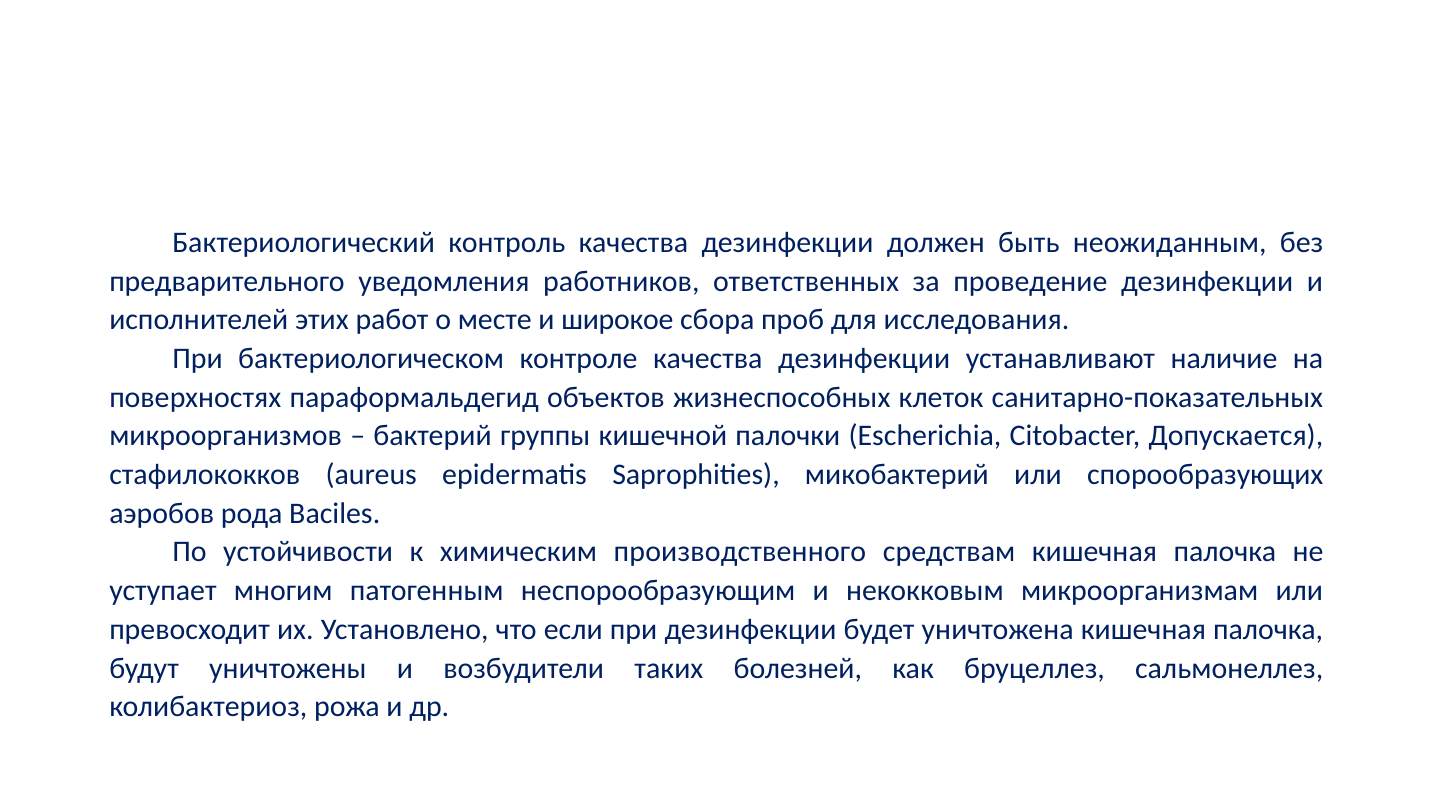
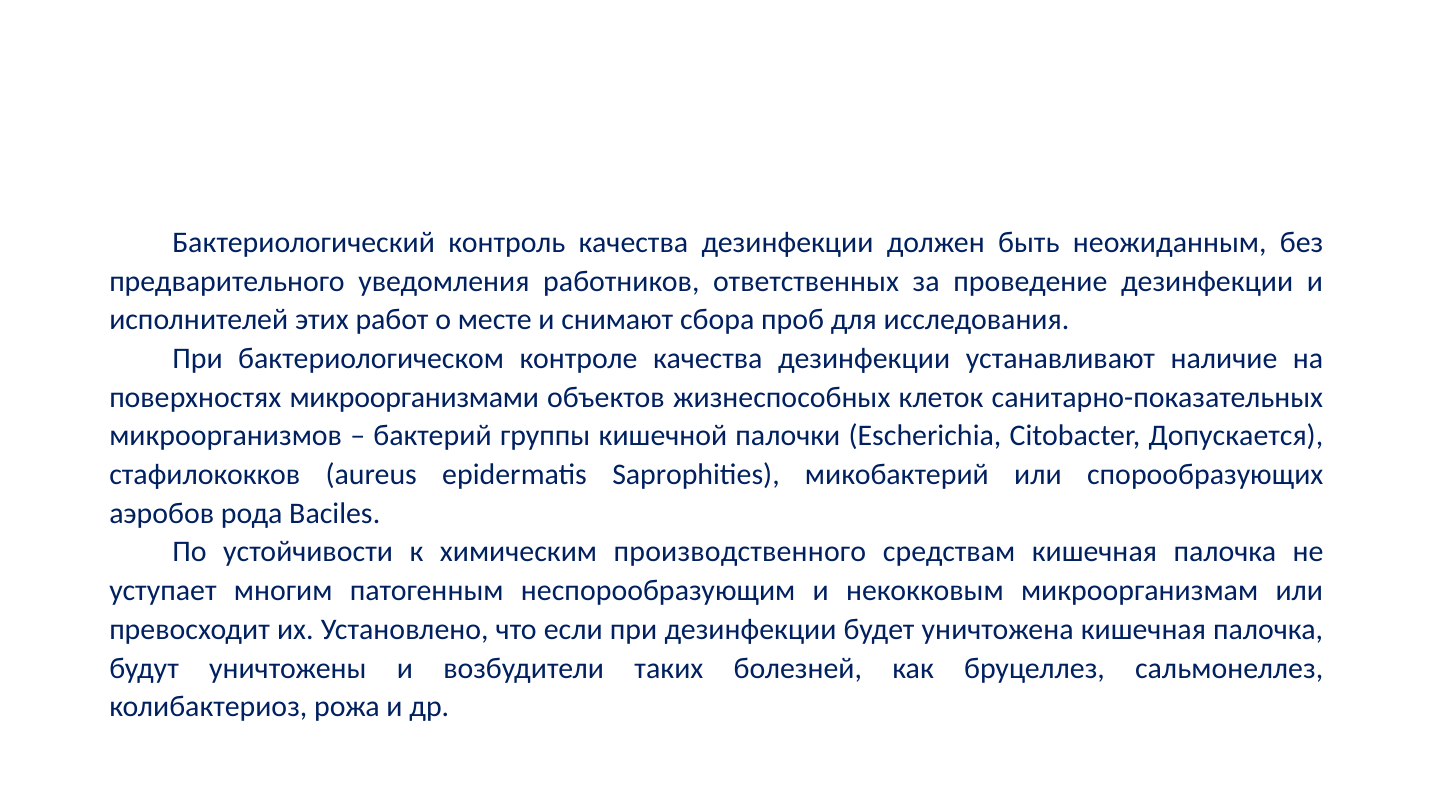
широкое: широкое -> снимают
параформальдегид: параформальдегид -> микроорганизмами
